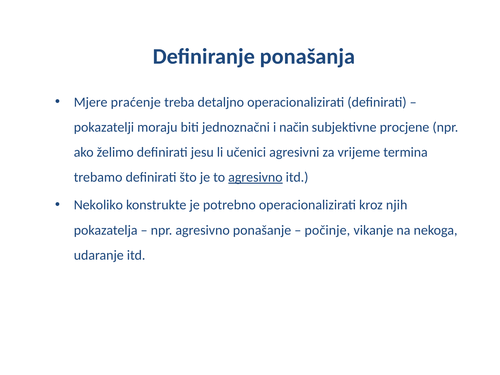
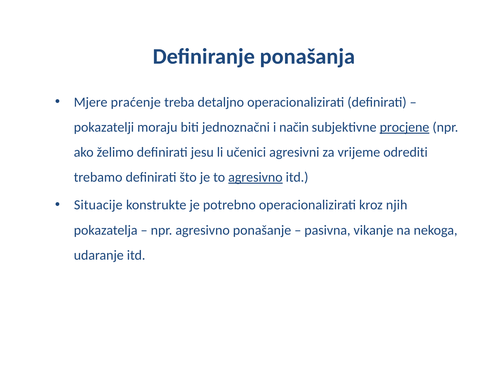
procjene underline: none -> present
termina: termina -> odrediti
Nekoliko: Nekoliko -> Situacije
počinje: počinje -> pasivna
